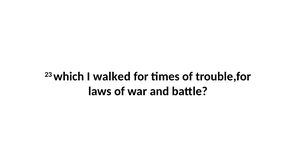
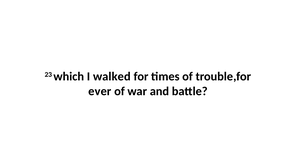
laws: laws -> ever
